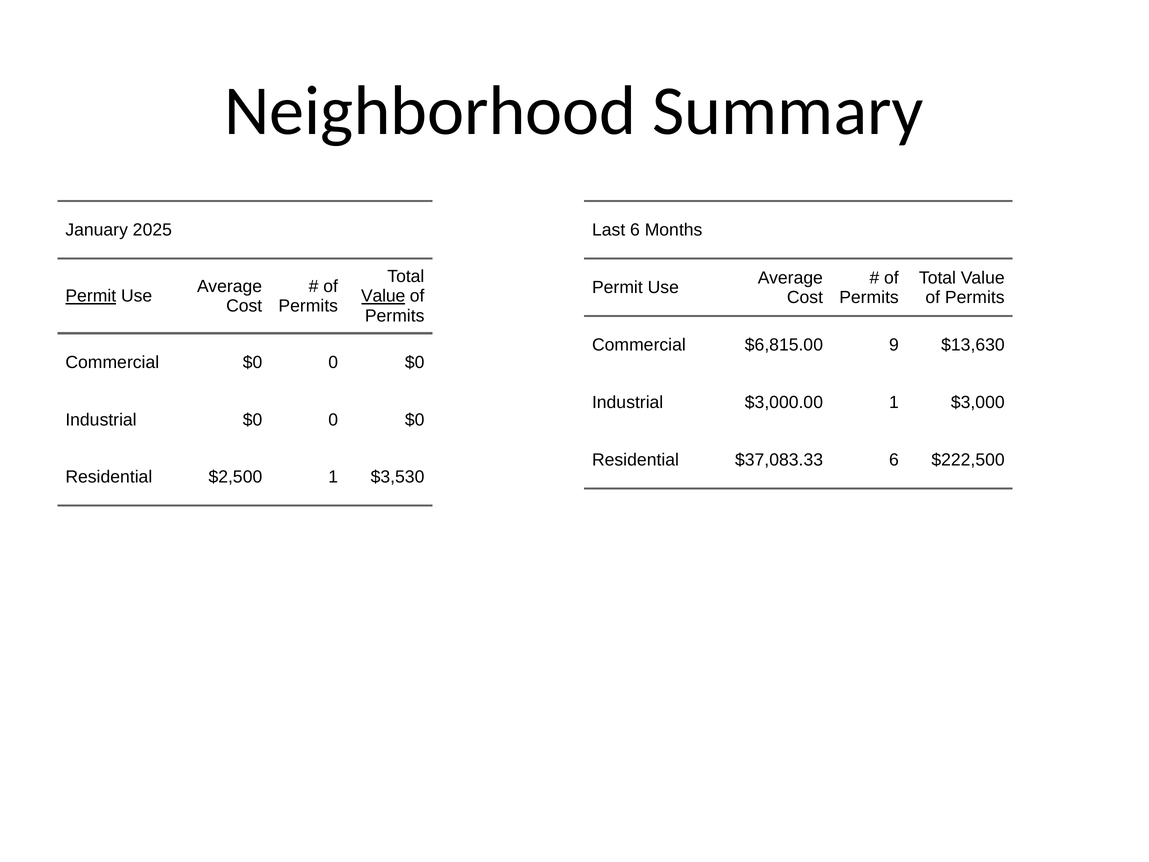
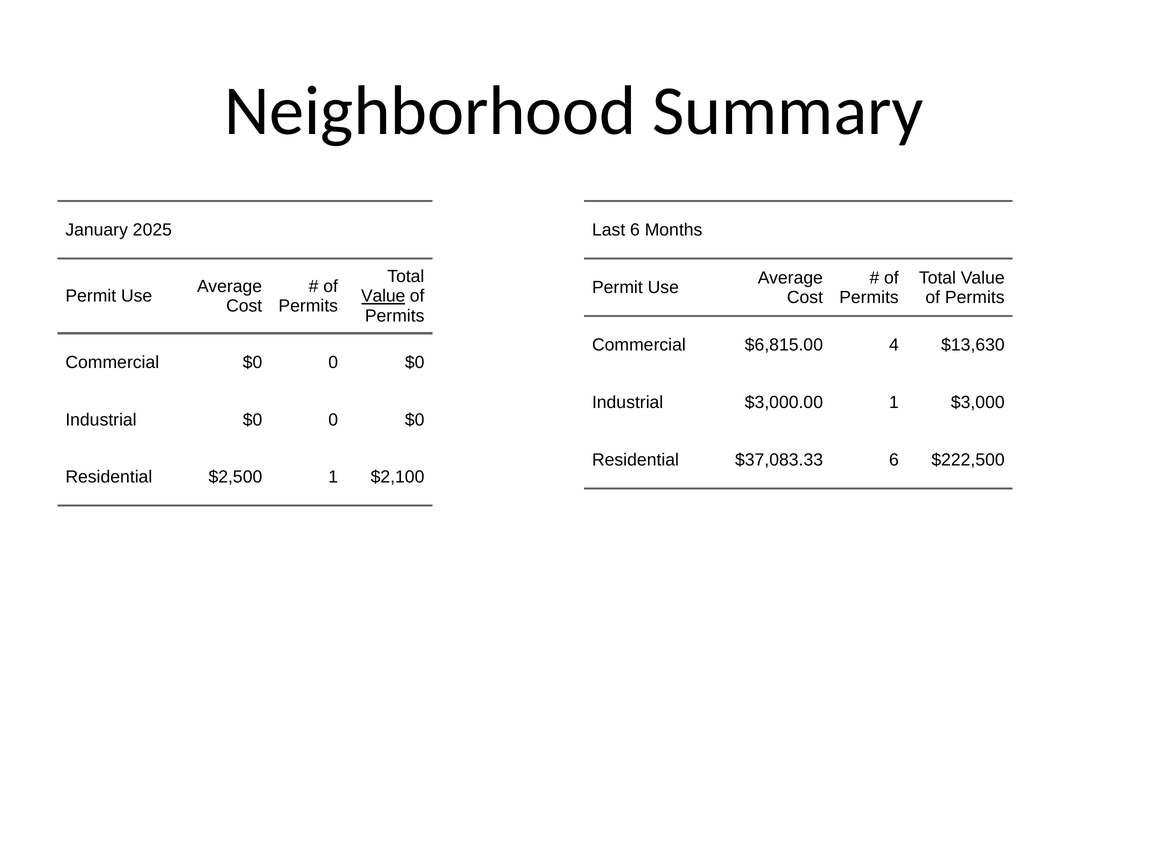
Permit at (91, 296) underline: present -> none
9: 9 -> 4
$3,530: $3,530 -> $2,100
